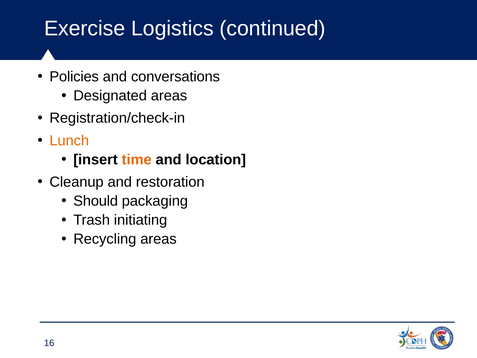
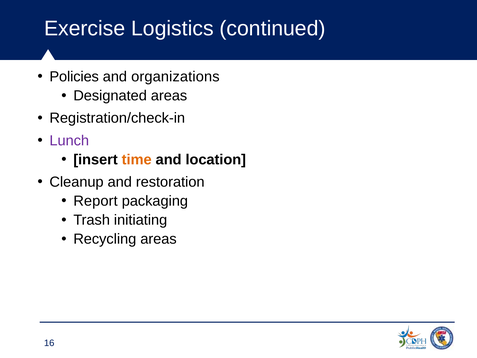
conversations: conversations -> organizations
Lunch colour: orange -> purple
Should: Should -> Report
